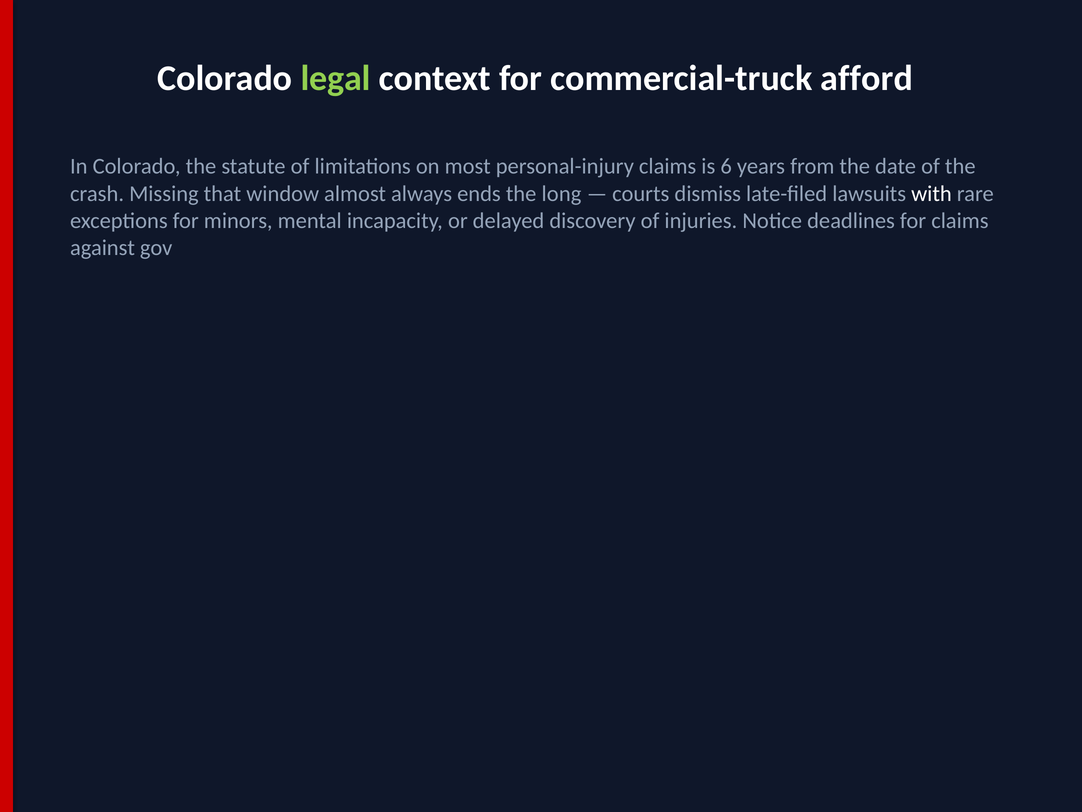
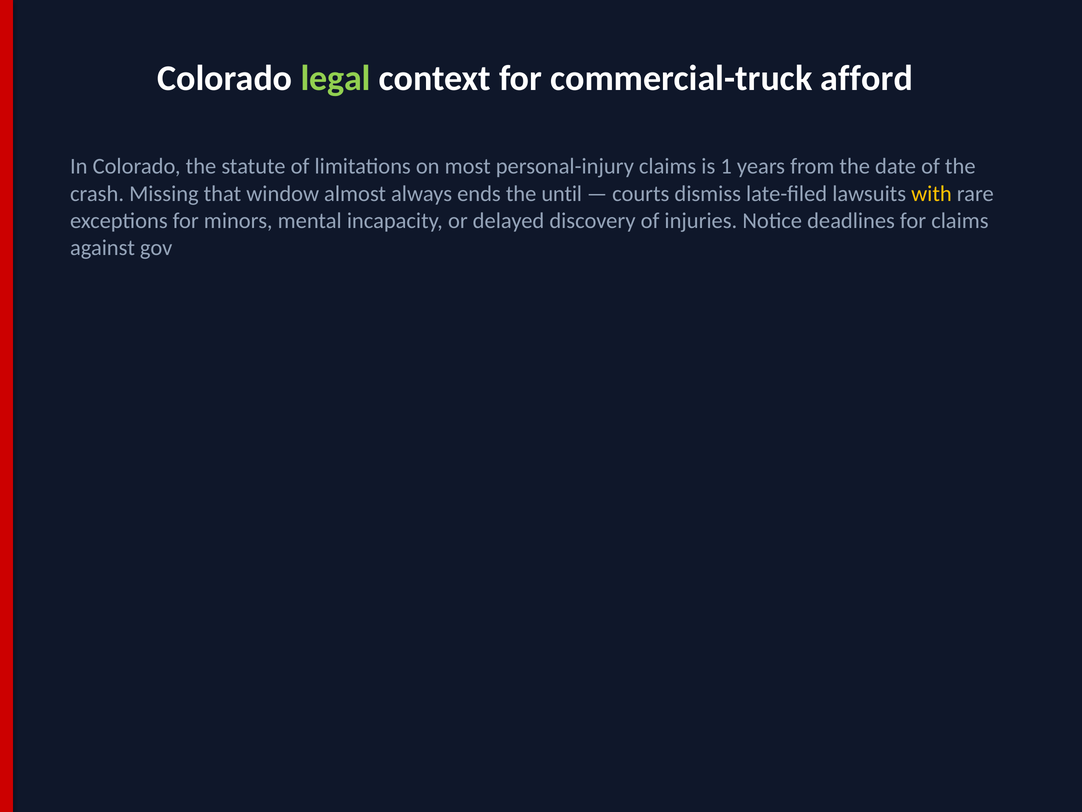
6: 6 -> 1
long: long -> until
with colour: white -> yellow
